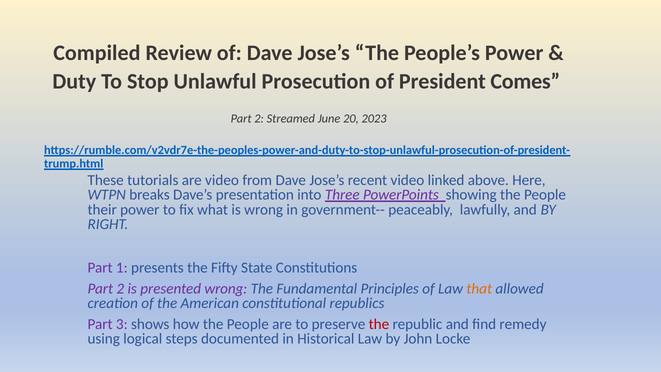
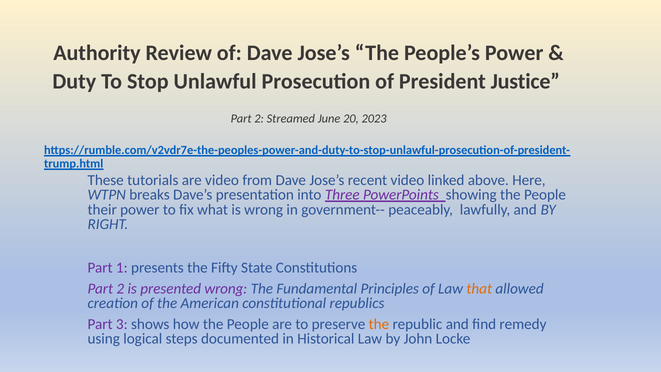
Compiled: Compiled -> Authority
Comes: Comes -> Justice
the at (379, 324) colour: red -> orange
